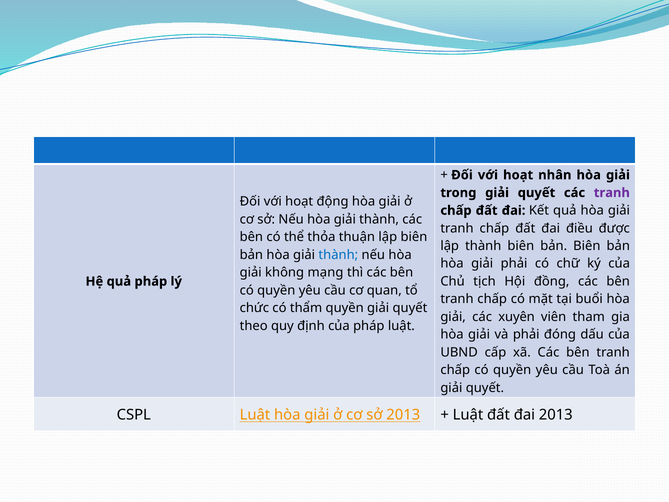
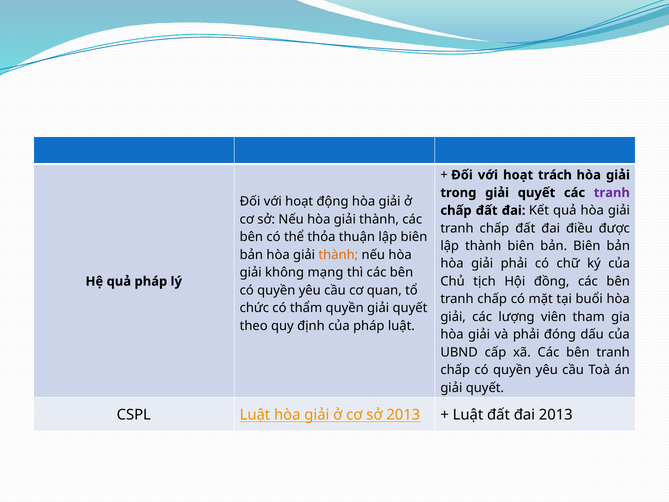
nhân: nhân -> trách
thành at (338, 255) colour: blue -> orange
xuyên: xuyên -> lượng
